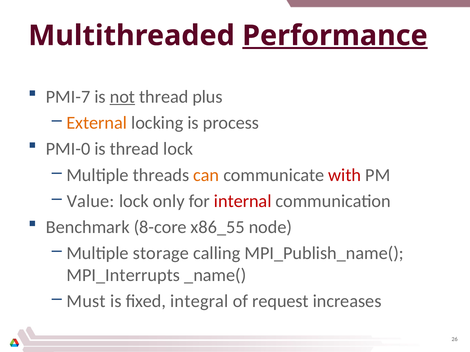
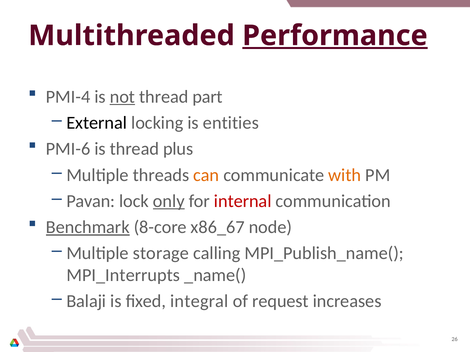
PMI-7: PMI-7 -> PMI-4
plus: plus -> part
External colour: orange -> black
process: process -> entities
PMI-0: PMI-0 -> PMI-6
thread lock: lock -> plus
with colour: red -> orange
Value: Value -> Pavan
only underline: none -> present
Benchmark underline: none -> present
x86_55: x86_55 -> x86_67
Must: Must -> Balaji
